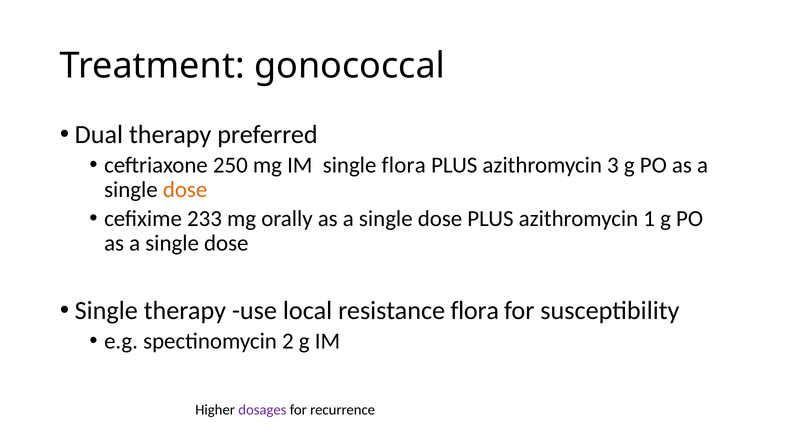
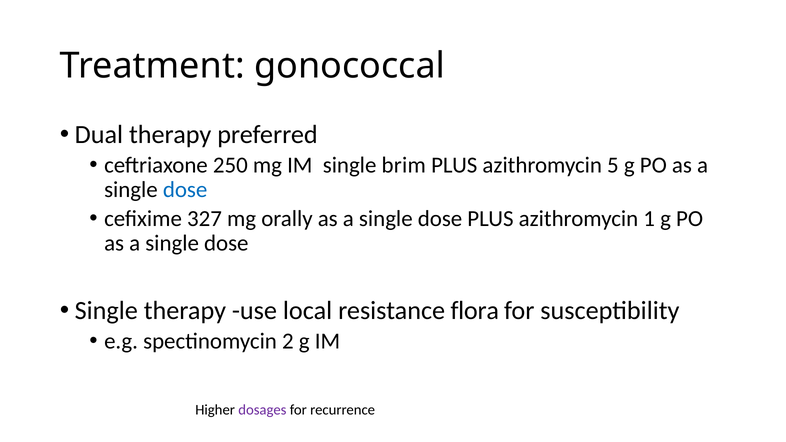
single flora: flora -> brim
3: 3 -> 5
dose at (185, 190) colour: orange -> blue
233: 233 -> 327
